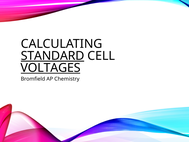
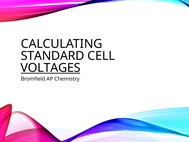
STANDARD underline: present -> none
